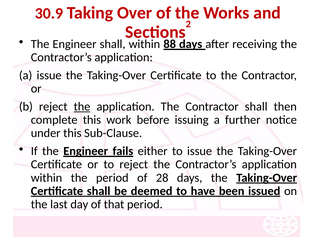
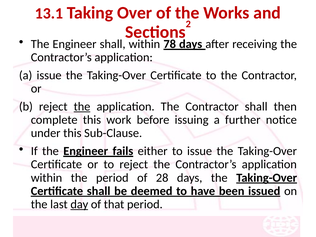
30.9: 30.9 -> 13.1
88: 88 -> 78
day underline: none -> present
